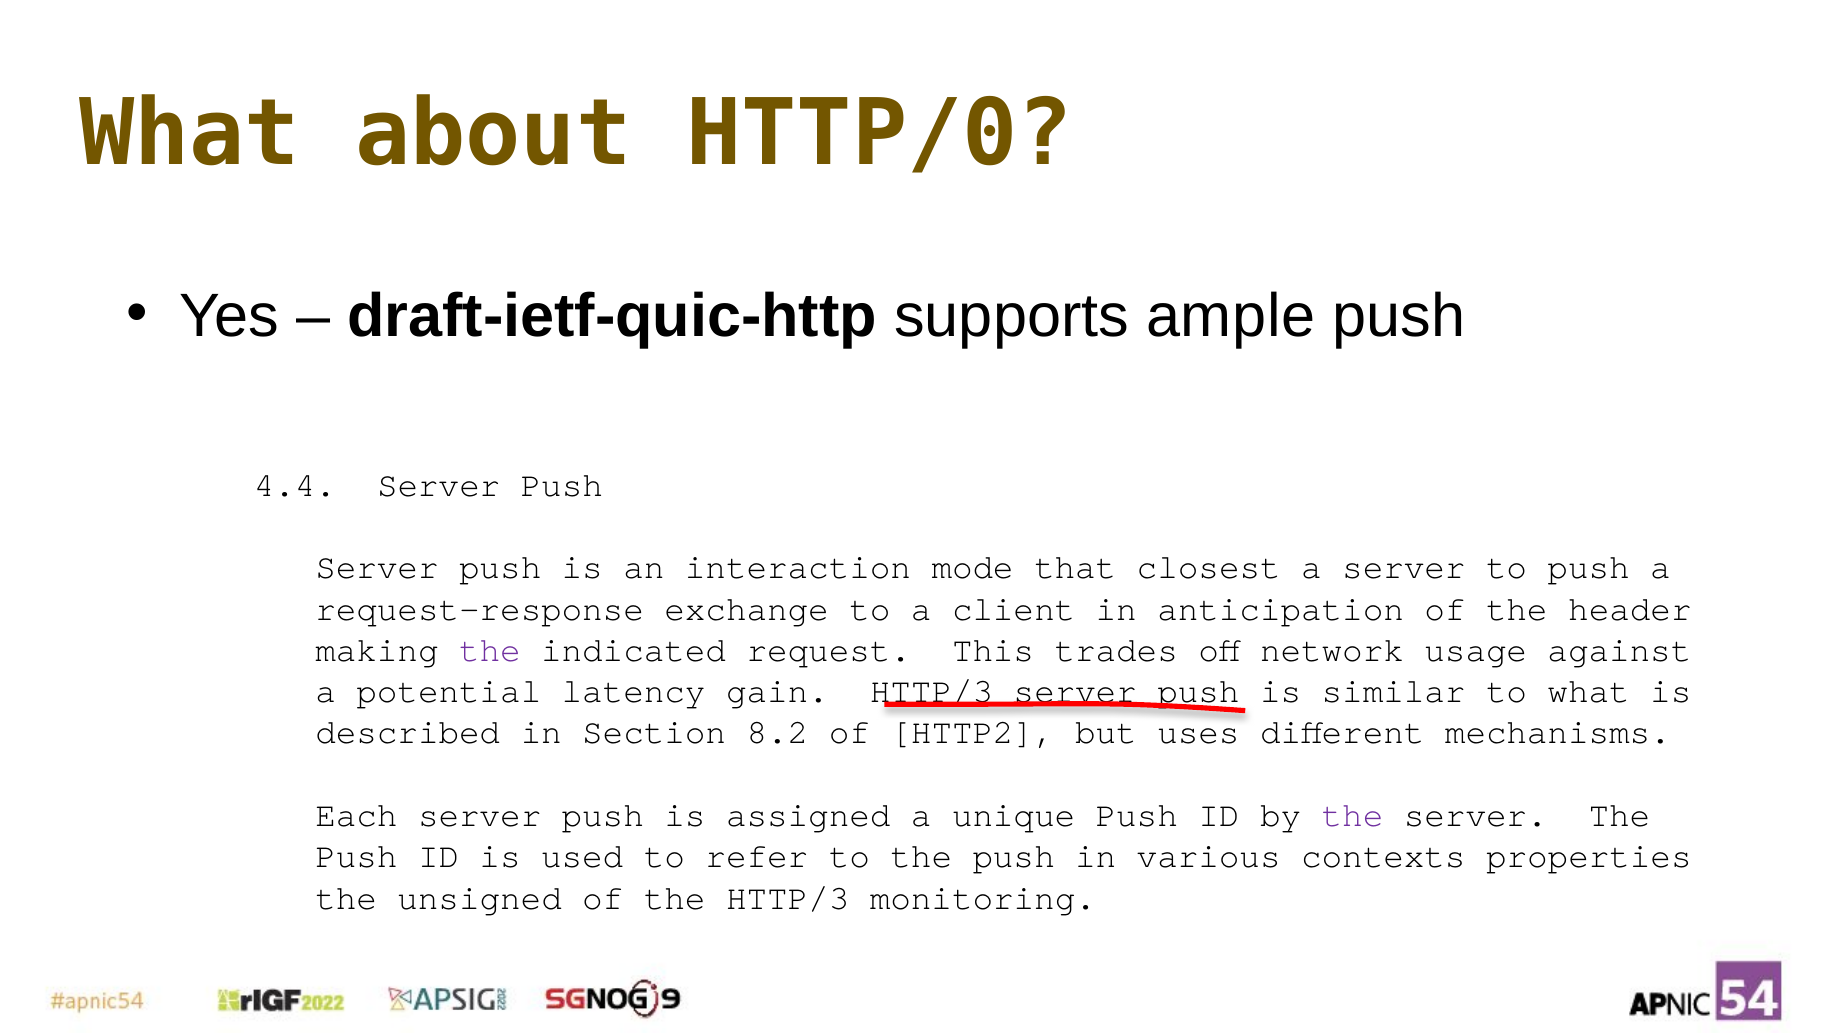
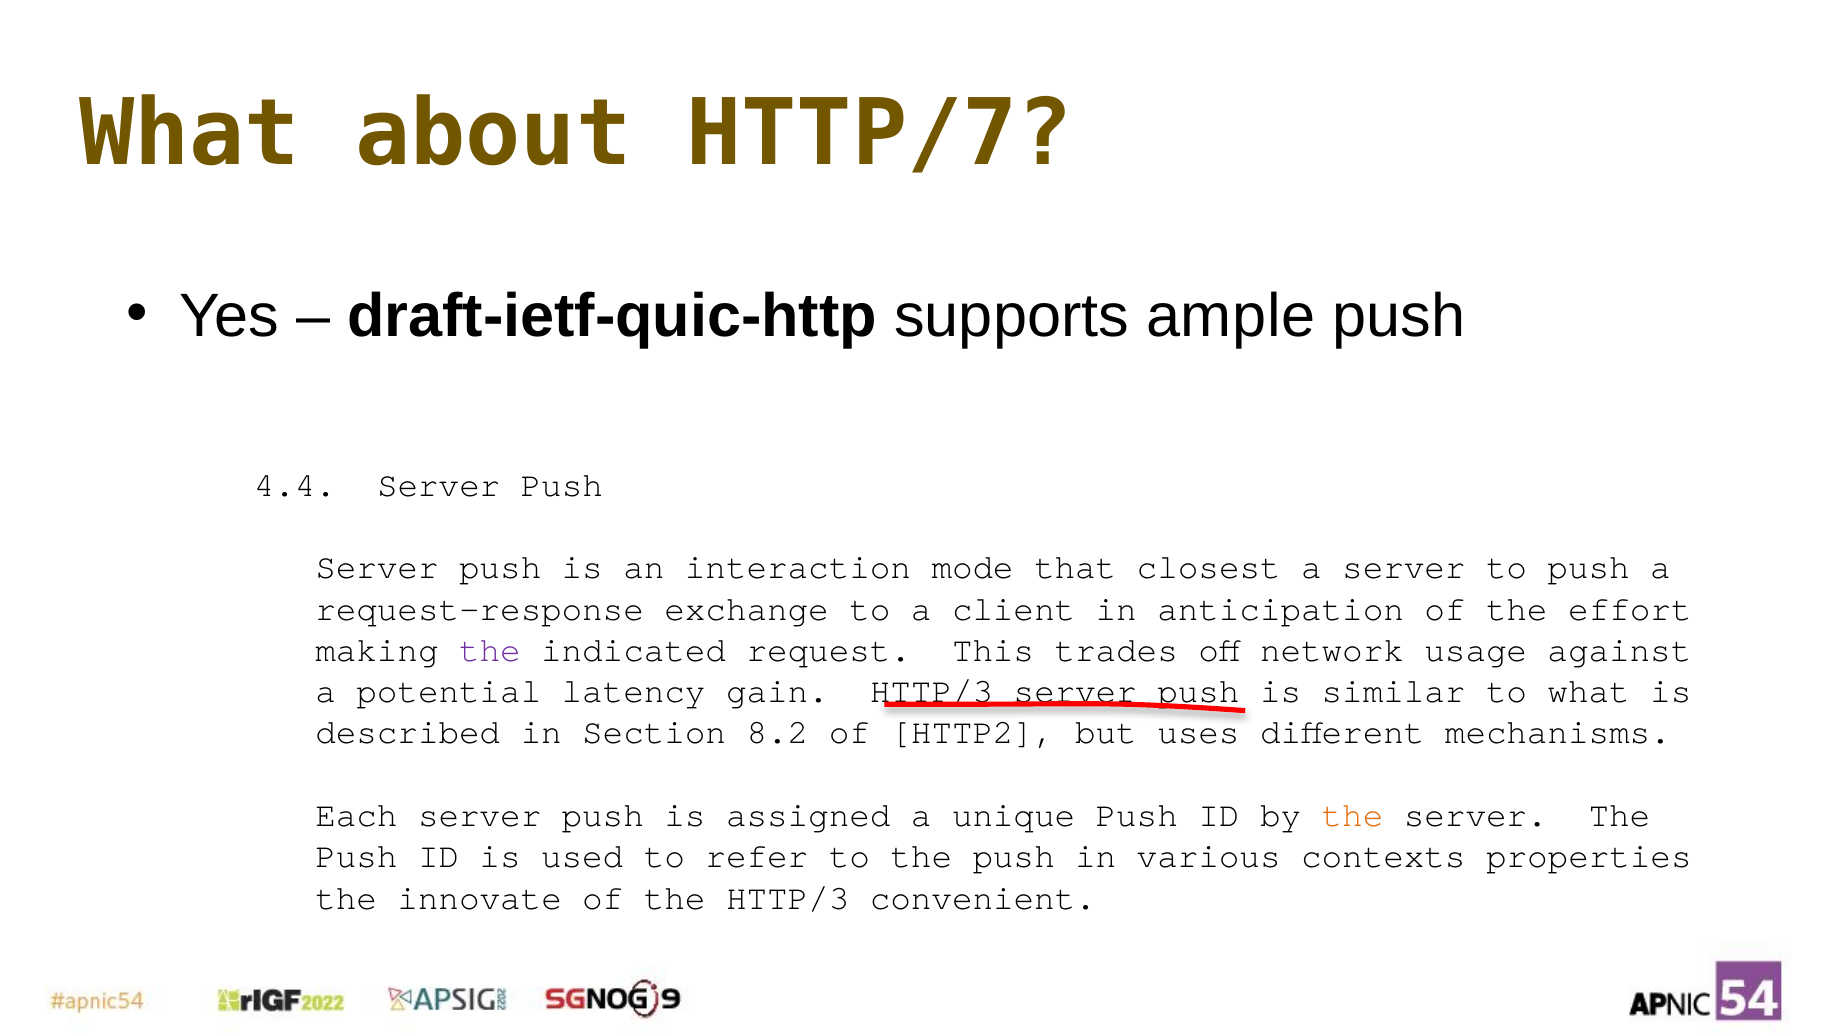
HTTP/0: HTTP/0 -> HTTP/7
header: header -> effort
the at (1353, 815) colour: purple -> orange
unsigned: unsigned -> innovate
monitoring: monitoring -> convenient
